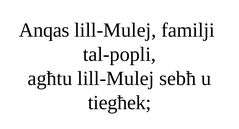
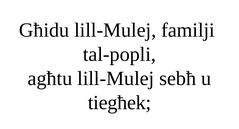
Anqas: Anqas -> Għidu
